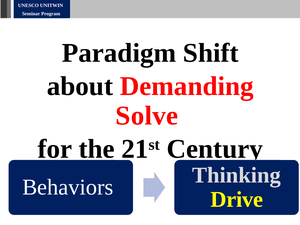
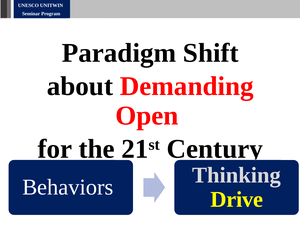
Solve: Solve -> Open
